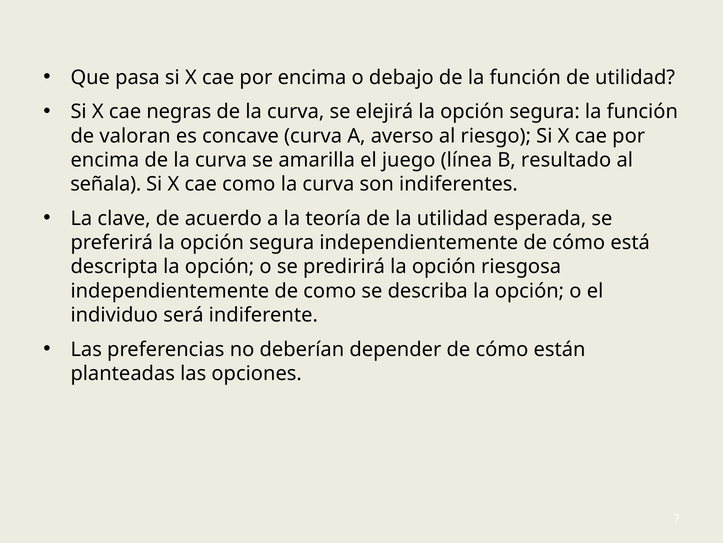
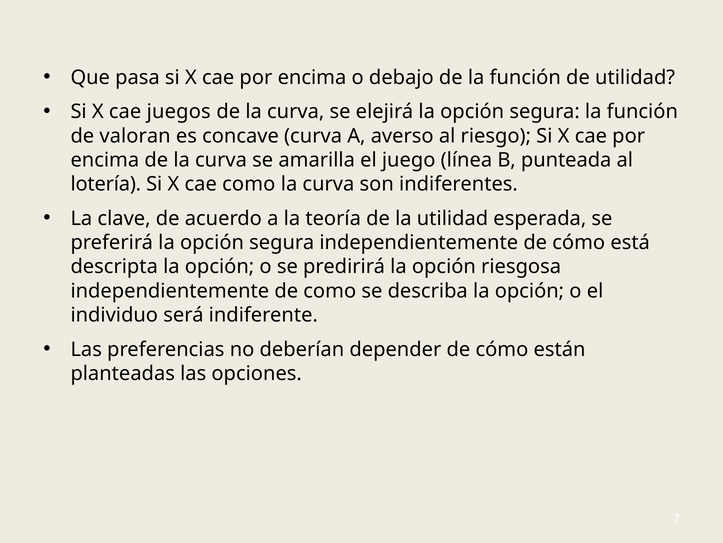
negras: negras -> juegos
resultado: resultado -> punteada
señala: señala -> lotería
